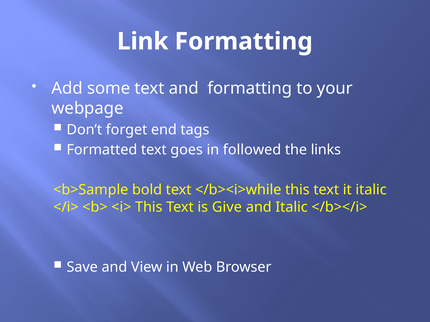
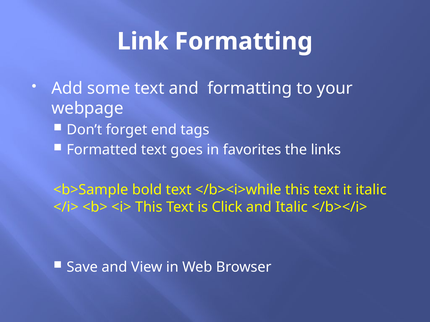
followed: followed -> favorites
Give: Give -> Click
